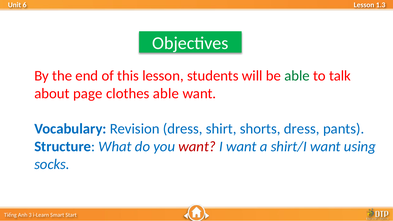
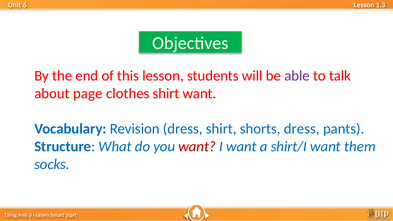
able at (297, 76) colour: green -> purple
clothes able: able -> shirt
using: using -> them
